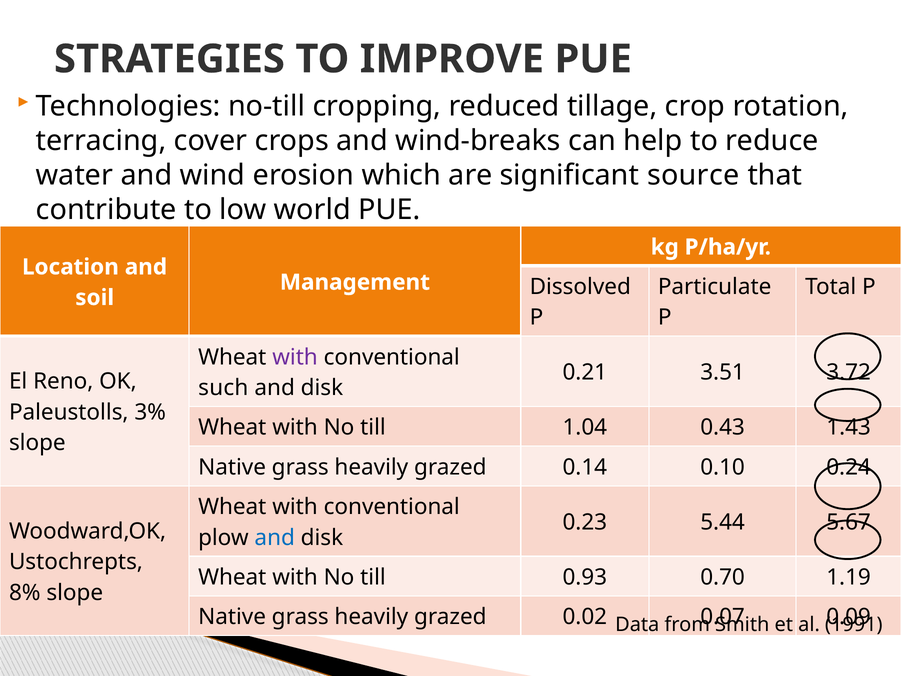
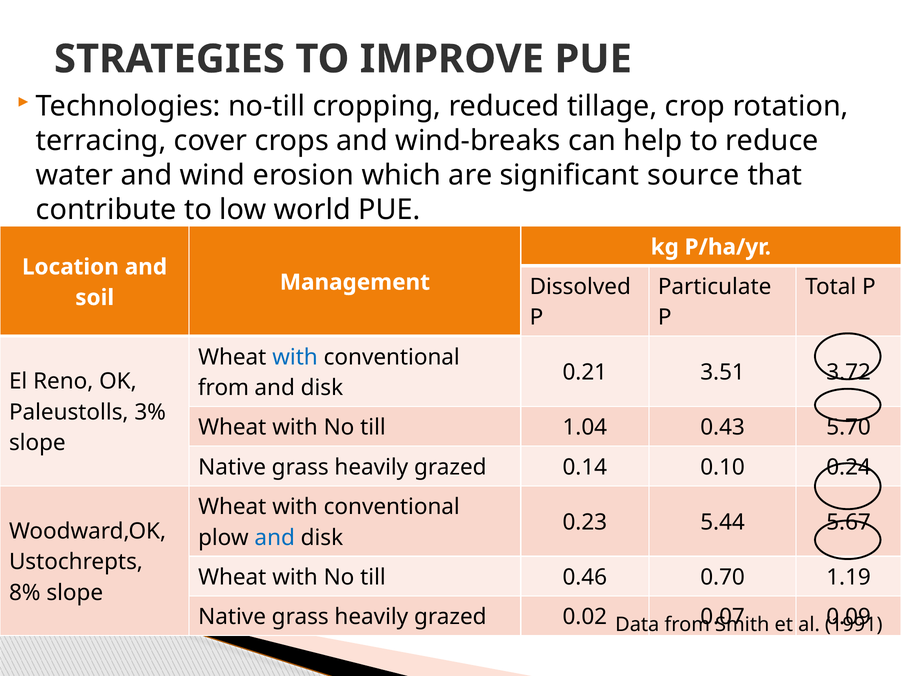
with at (295, 357) colour: purple -> blue
such at (223, 388): such -> from
1.43: 1.43 -> 5.70
0.93: 0.93 -> 0.46
